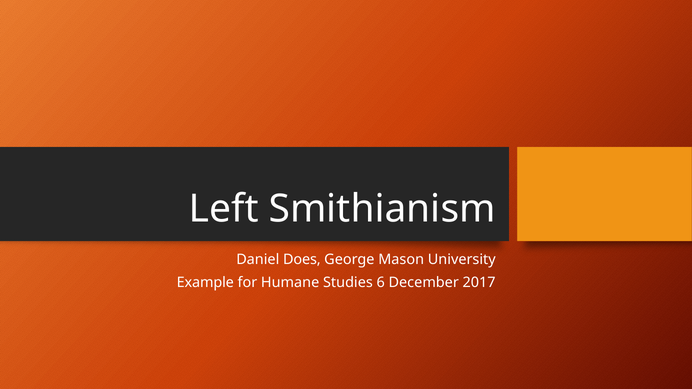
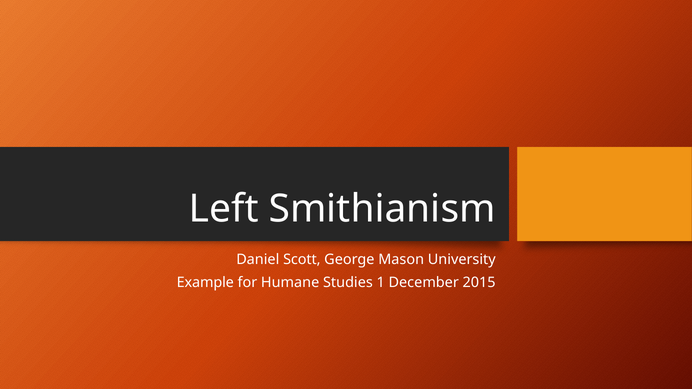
Does: Does -> Scott
6: 6 -> 1
2017: 2017 -> 2015
